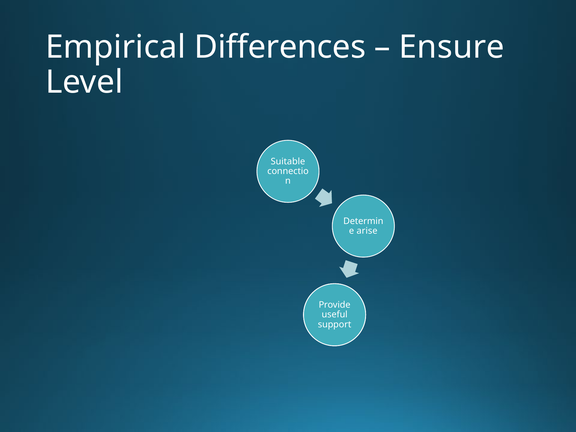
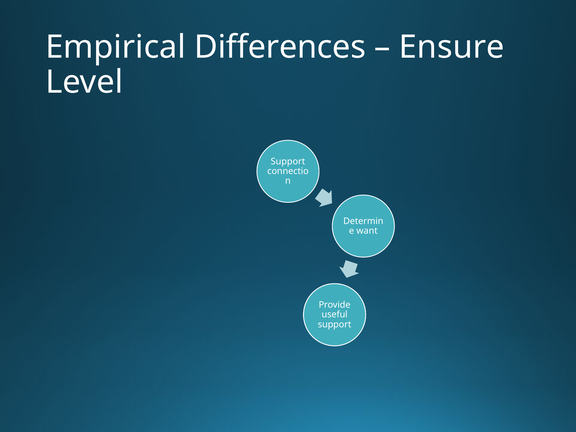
Suitable at (288, 162): Suitable -> Support
arise: arise -> want
